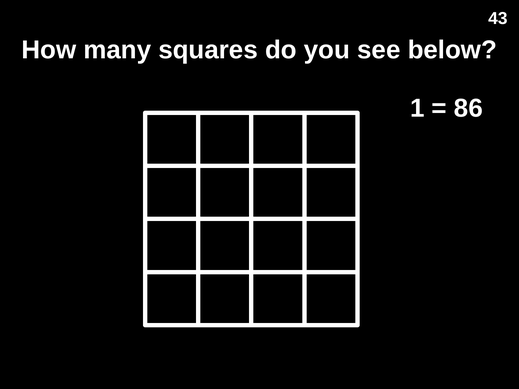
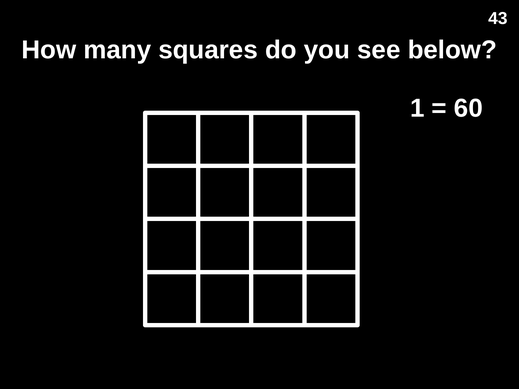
86: 86 -> 60
